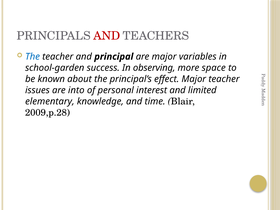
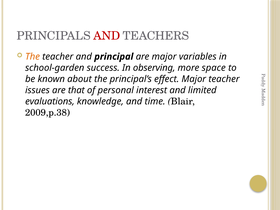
The at (33, 57) colour: blue -> orange
into: into -> that
elementary: elementary -> evaluations
2009,p.28: 2009,p.28 -> 2009,p.38
